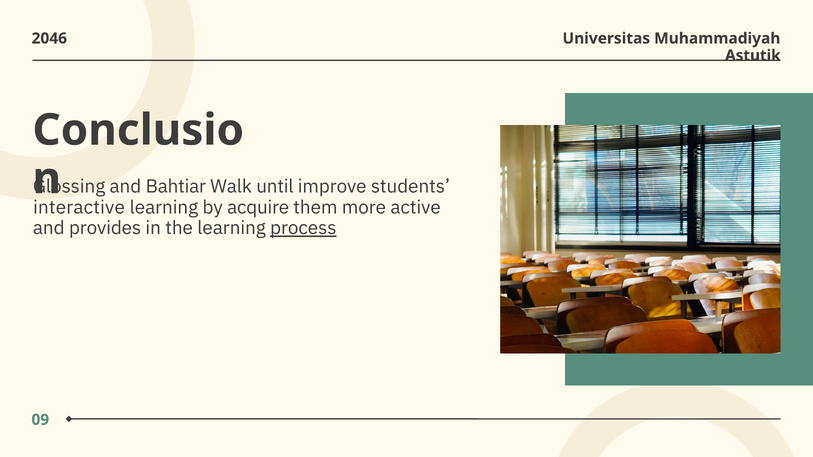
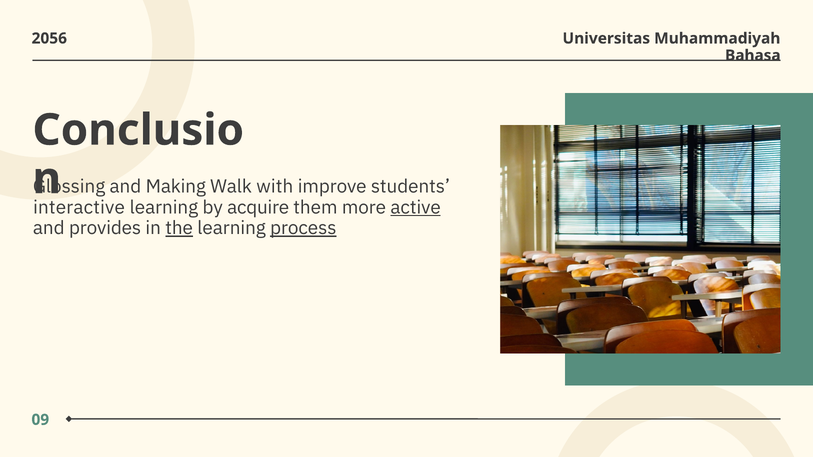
2046: 2046 -> 2056
Astutik: Astutik -> Bahasa
Bahtiar: Bahtiar -> Making
until: until -> with
active underline: none -> present
the underline: none -> present
